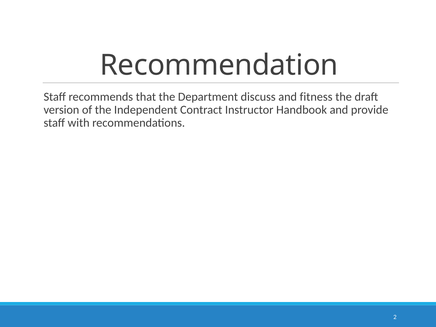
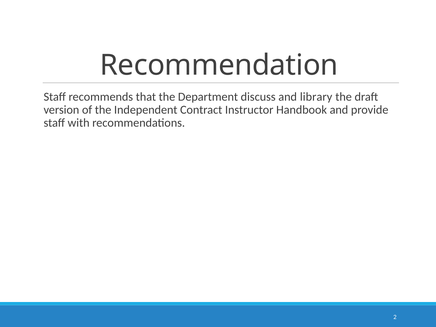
fitness: fitness -> library
